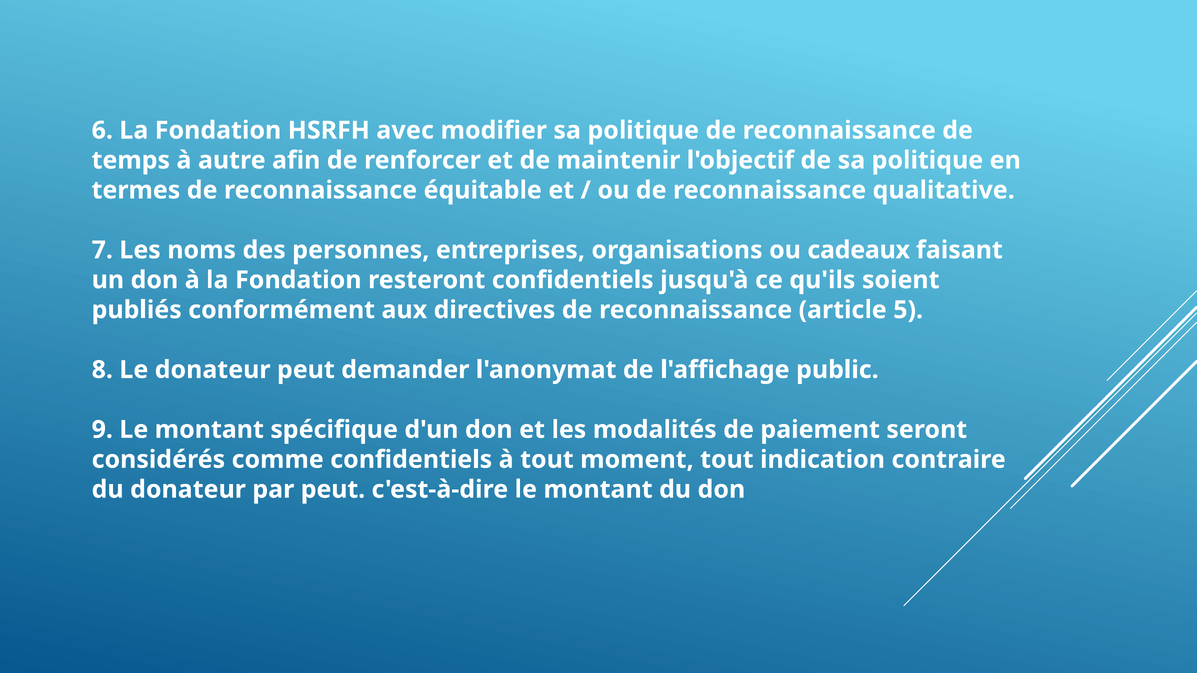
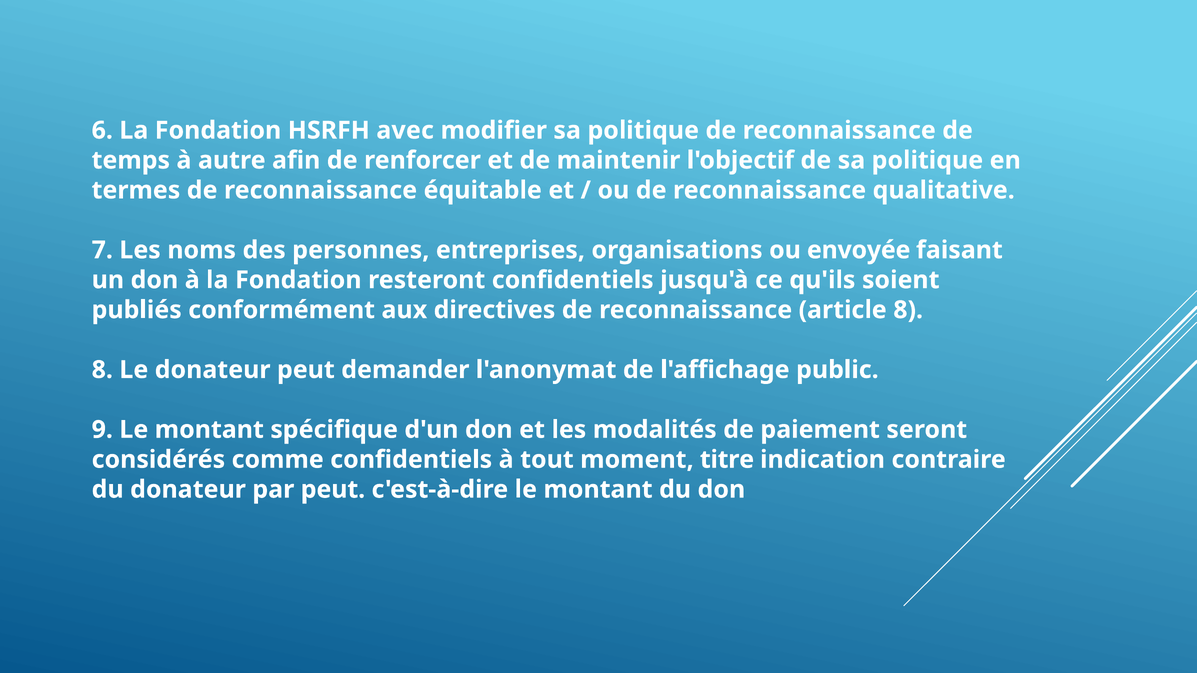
cadeaux: cadeaux -> envoyée
article 5: 5 -> 8
moment tout: tout -> titre
